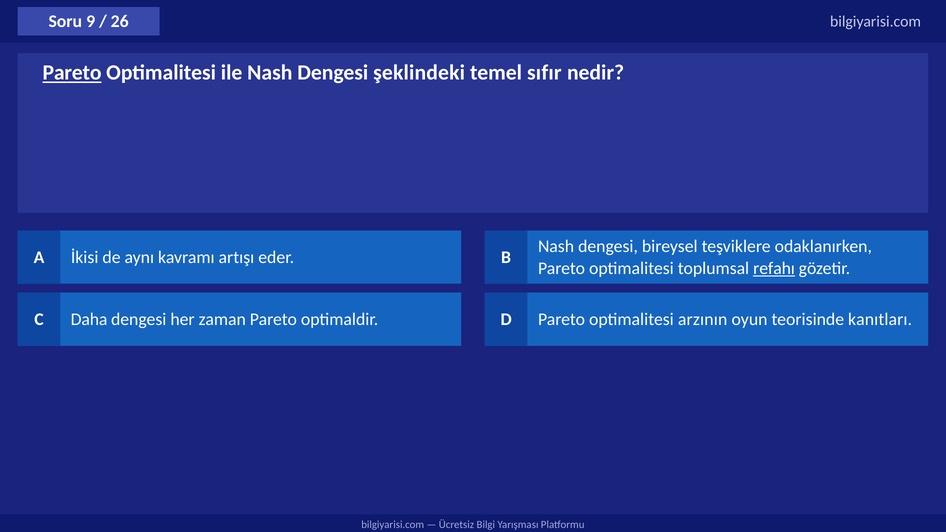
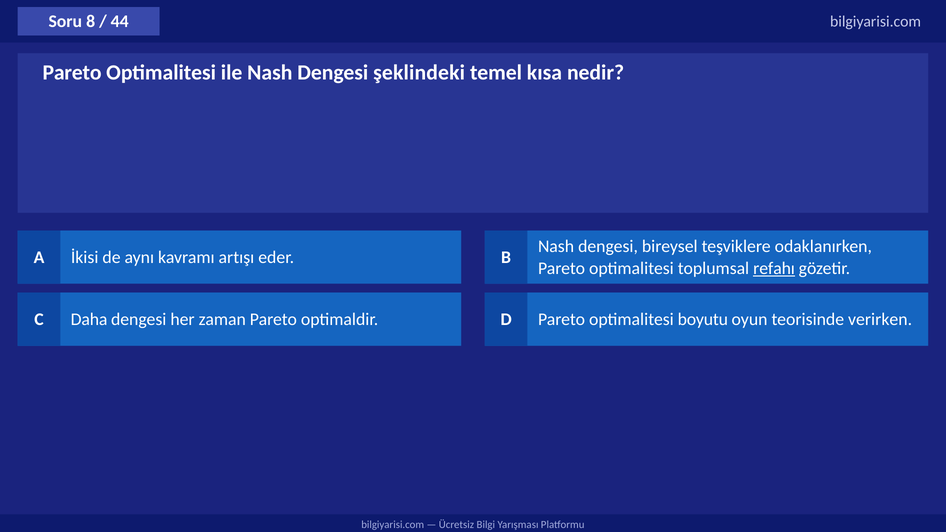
9: 9 -> 8
26: 26 -> 44
Pareto at (72, 73) underline: present -> none
sıfır: sıfır -> kısa
arzının: arzının -> boyutu
kanıtları: kanıtları -> verirken
